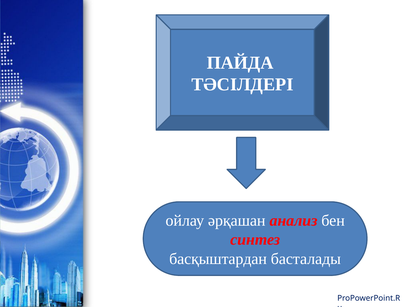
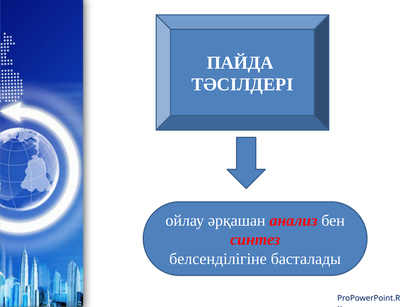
басқыштардан: басқыштардан -> белсенділігіне
